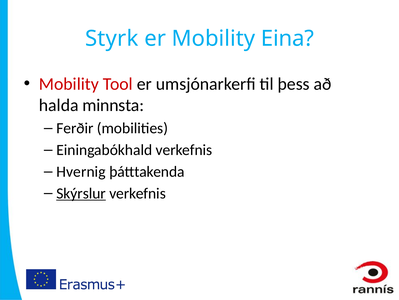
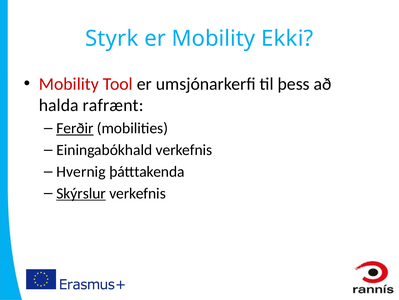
Eina: Eina -> Ekki
minnsta: minnsta -> rafrænt
Ferðir underline: none -> present
